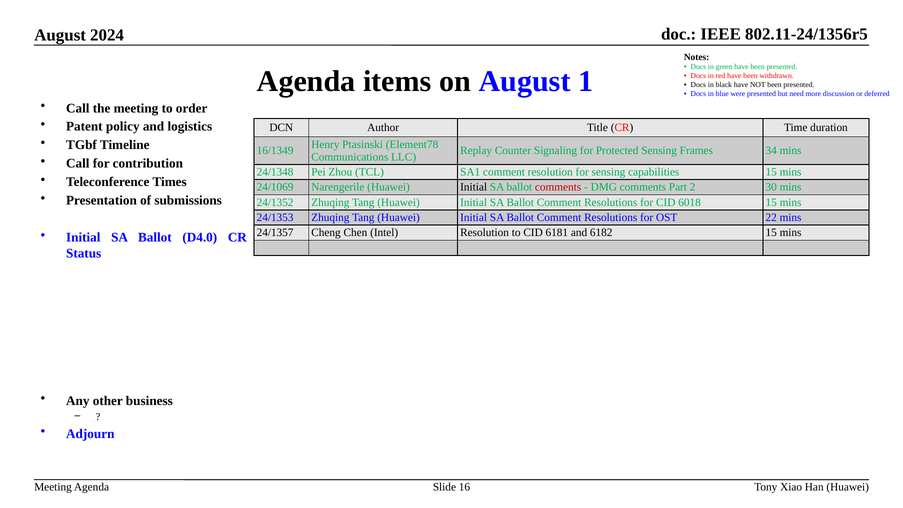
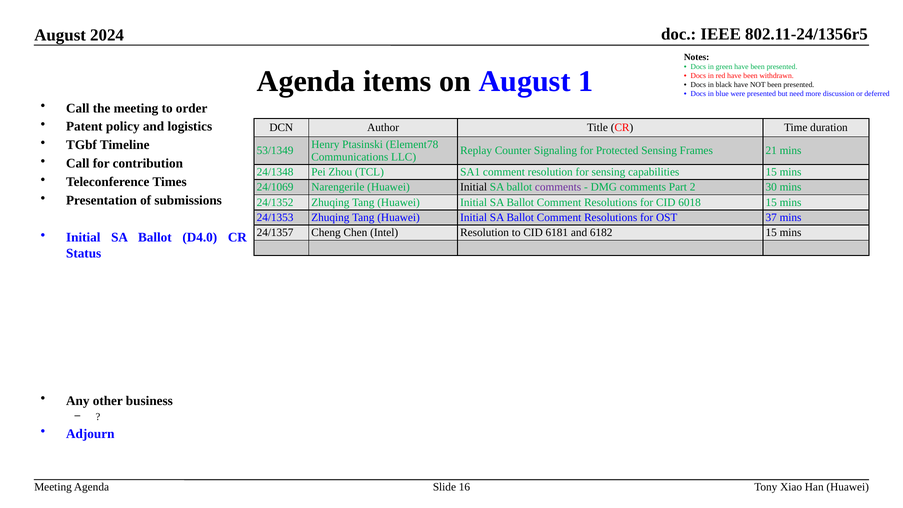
16/1349: 16/1349 -> 53/1349
34: 34 -> 21
comments at (558, 187) colour: red -> purple
22: 22 -> 37
